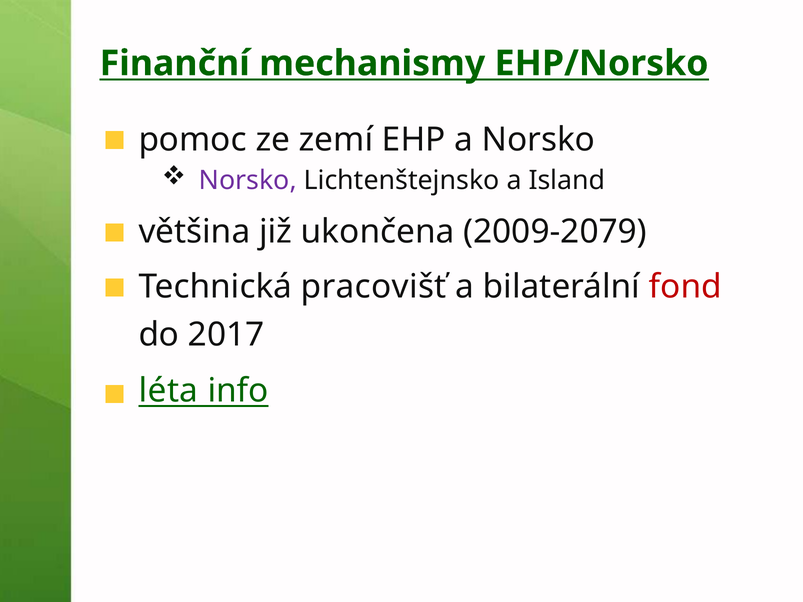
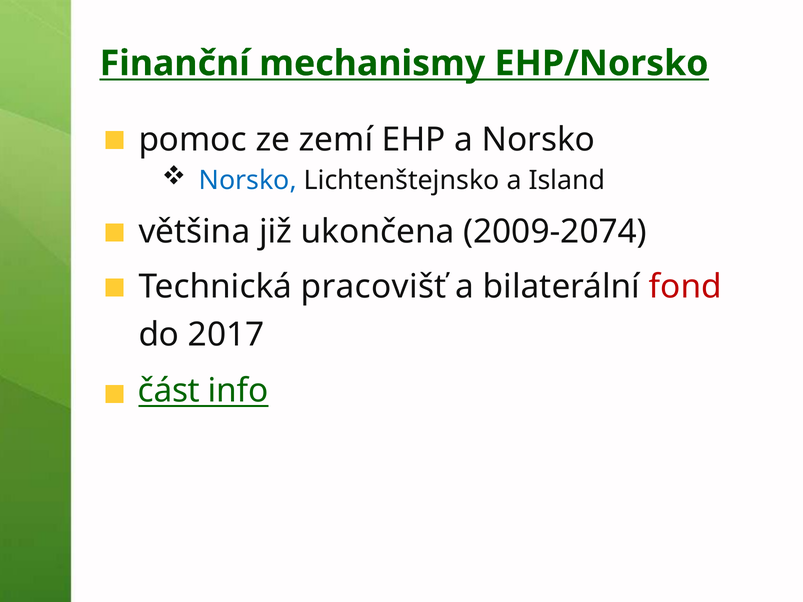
Norsko at (248, 181) colour: purple -> blue
2009-2079: 2009-2079 -> 2009-2074
léta: léta -> část
